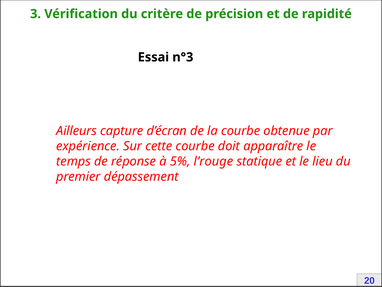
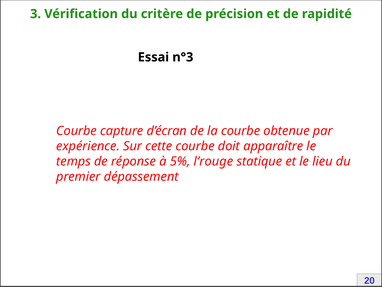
Ailleurs at (77, 131): Ailleurs -> Courbe
